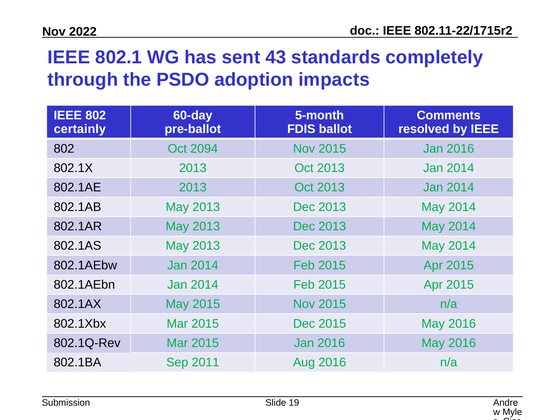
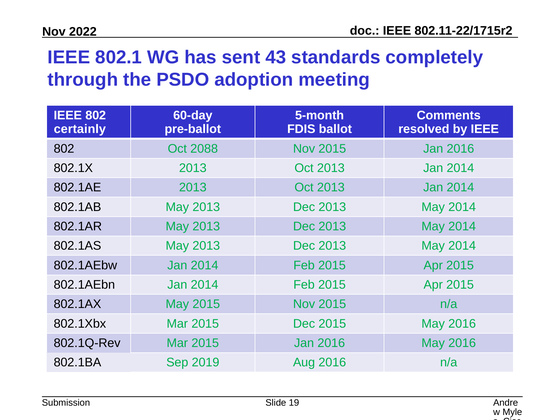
impacts: impacts -> meeting
2094: 2094 -> 2088
2011: 2011 -> 2019
